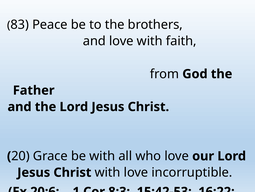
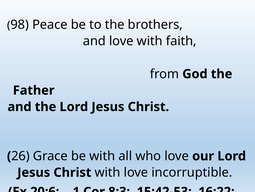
83: 83 -> 98
20: 20 -> 26
